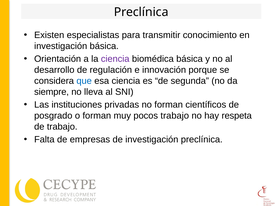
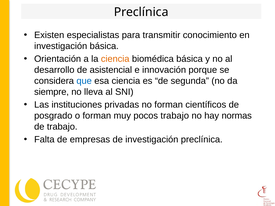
ciencia at (115, 59) colour: purple -> orange
regulación: regulación -> asistencial
respeta: respeta -> normas
